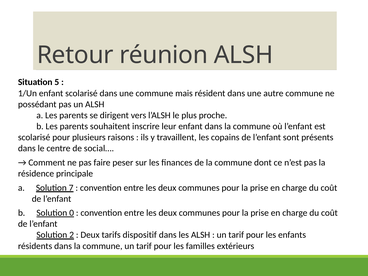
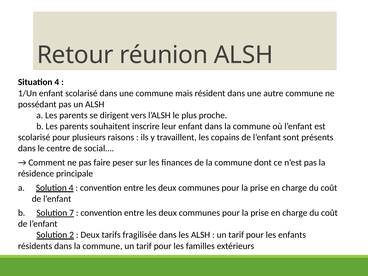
Situation 5: 5 -> 4
Solution 7: 7 -> 4
0: 0 -> 7
dispositif: dispositif -> fragilisée
